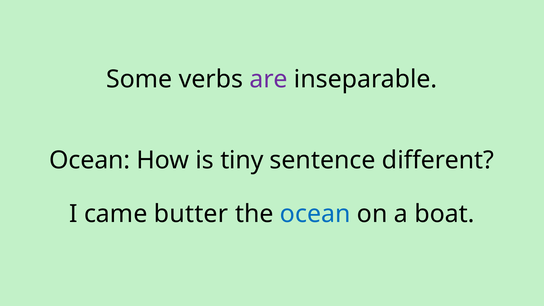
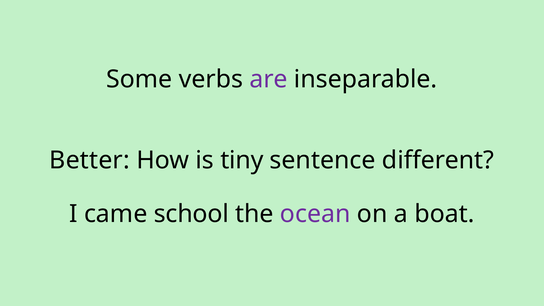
Ocean at (90, 160): Ocean -> Better
butter: butter -> school
ocean at (315, 214) colour: blue -> purple
